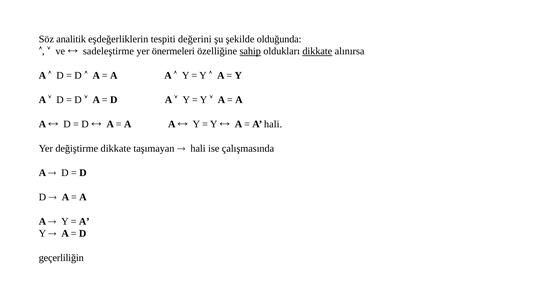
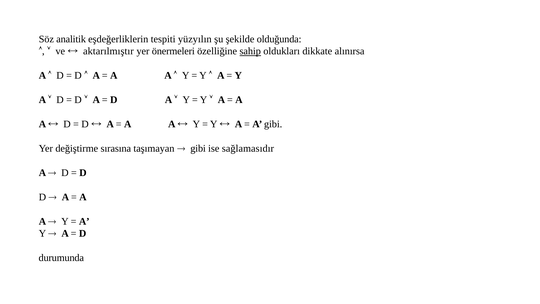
değerini: değerini -> yüzyılın
sadeleştirme: sadeleştirme -> aktarılmıştır
dikkate at (317, 51) underline: present -> none
A hali: hali -> gibi
değiştirme dikkate: dikkate -> sırasına
hali at (198, 148): hali -> gibi
çalışmasında: çalışmasında -> sağlamasıdır
geçerliliğin: geçerliliğin -> durumunda
